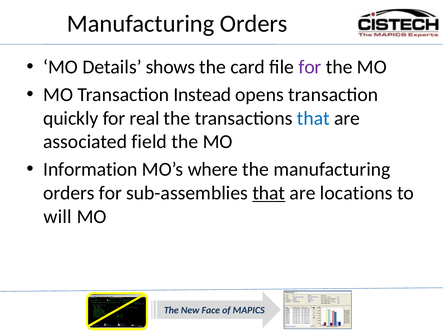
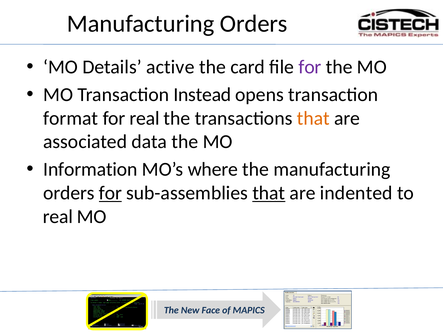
shows: shows -> active
quickly: quickly -> format
that at (313, 118) colour: blue -> orange
field: field -> data
for at (110, 193) underline: none -> present
locations: locations -> indented
will at (58, 217): will -> real
